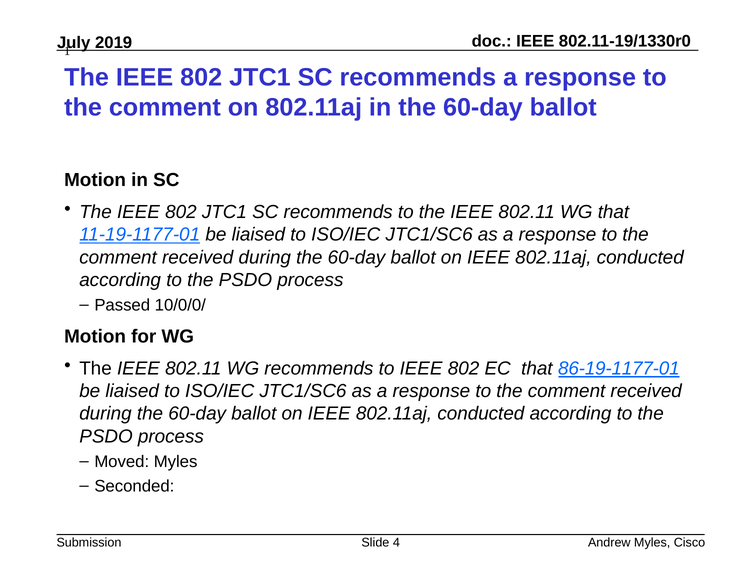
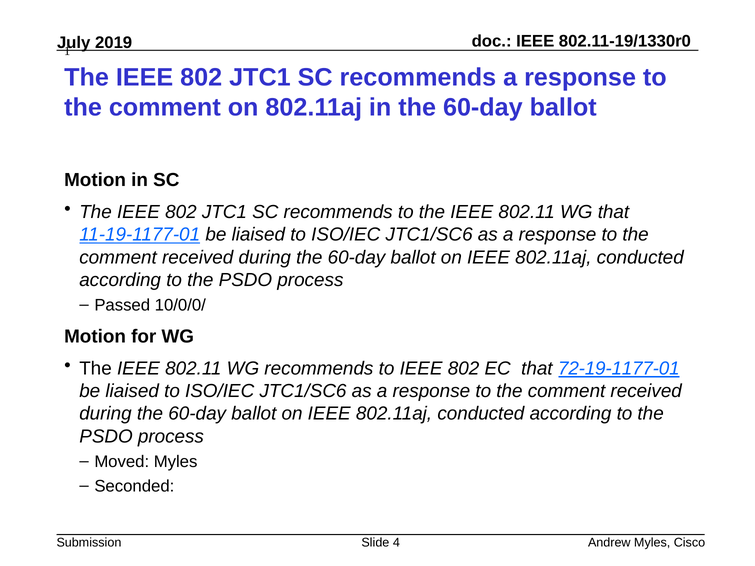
86-19-1177-01: 86-19-1177-01 -> 72-19-1177-01
